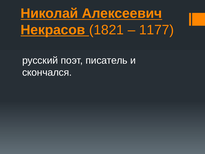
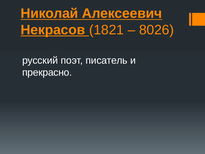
1177: 1177 -> 8026
скончался: скончался -> прекрасно
